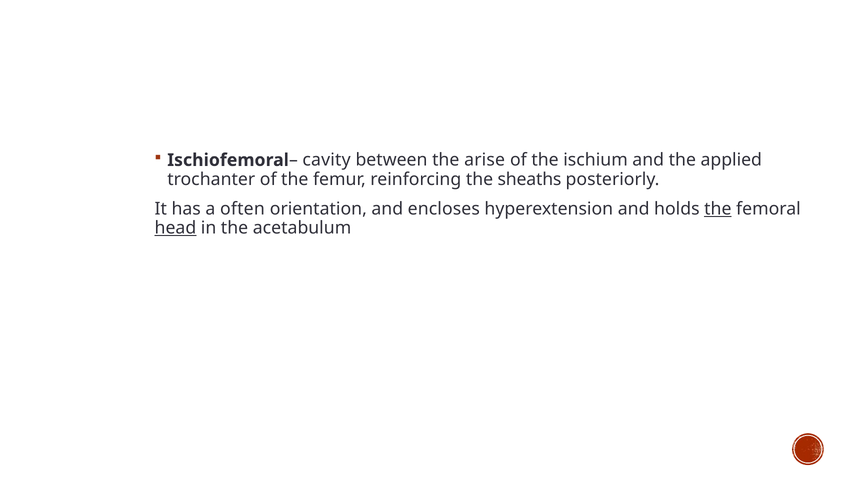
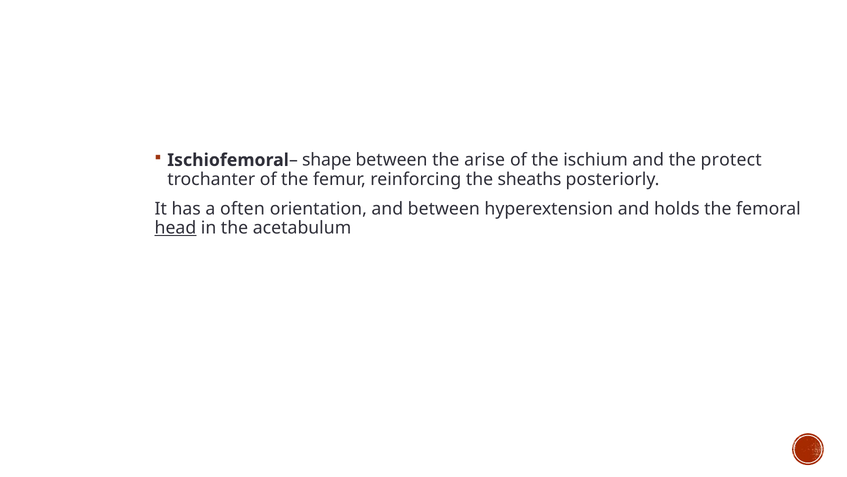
cavity: cavity -> shape
applied: applied -> protect
and encloses: encloses -> between
the at (718, 209) underline: present -> none
